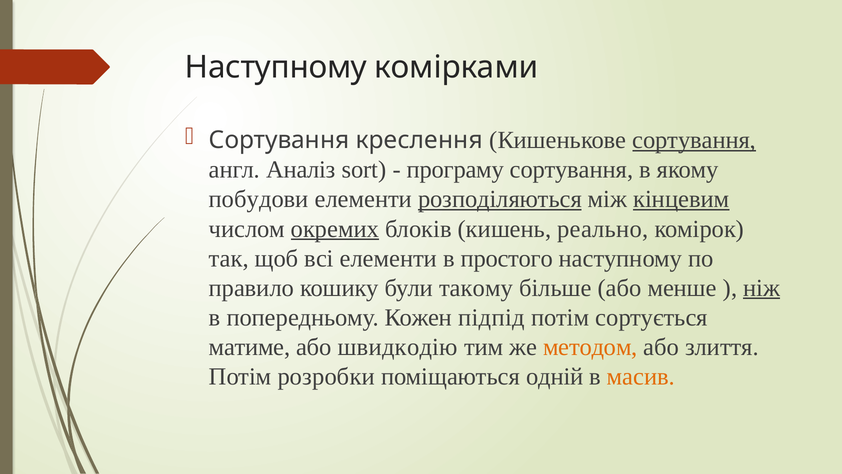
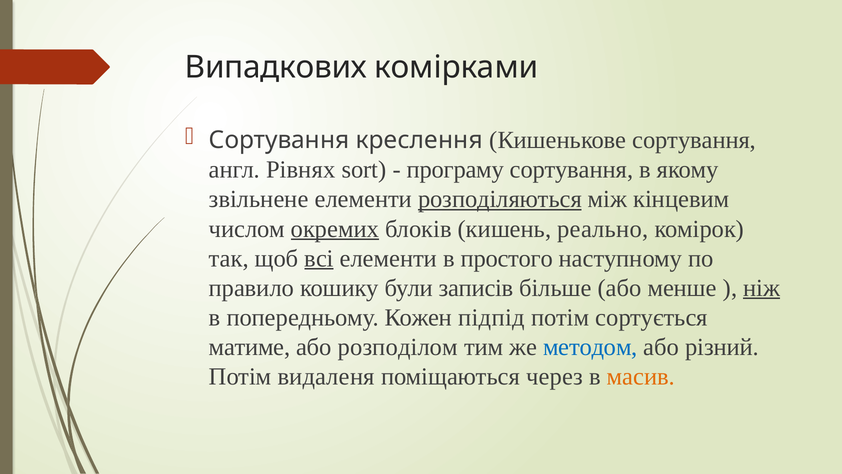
Наступному at (276, 67): Наступному -> Випадкових
сортування at (694, 140) underline: present -> none
Аналіз: Аналіз -> Рівнях
побудови: побудови -> звільнене
кінцевим underline: present -> none
всі underline: none -> present
такому: такому -> записів
швидкодію: швидкодію -> розподілом
методом colour: orange -> blue
злиття: злиття -> різний
розробки: розробки -> видаленя
одній: одній -> через
